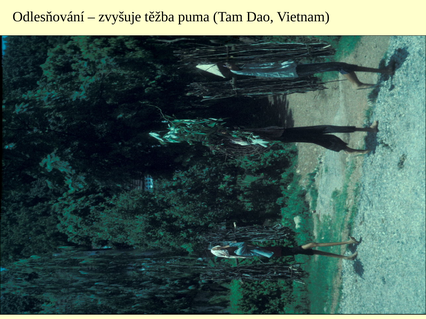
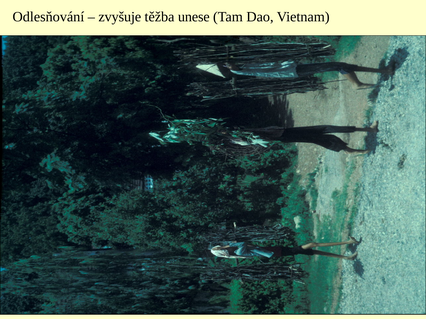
puma: puma -> unese
